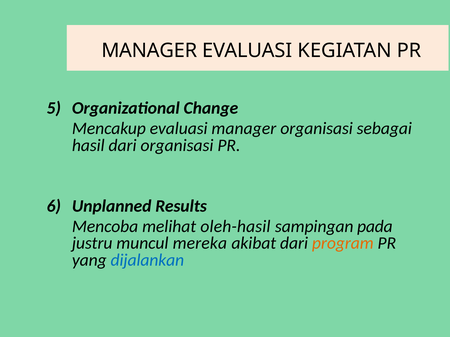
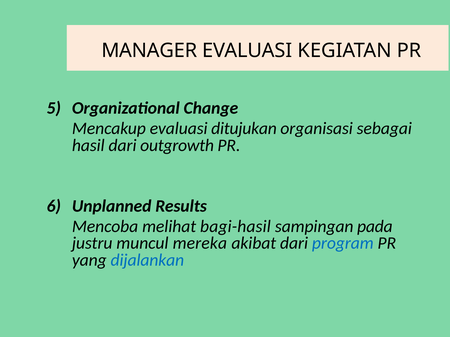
evaluasi manager: manager -> ditujukan
dari organisasi: organisasi -> outgrowth
oleh-hasil: oleh-hasil -> bagi-hasil
program colour: orange -> blue
